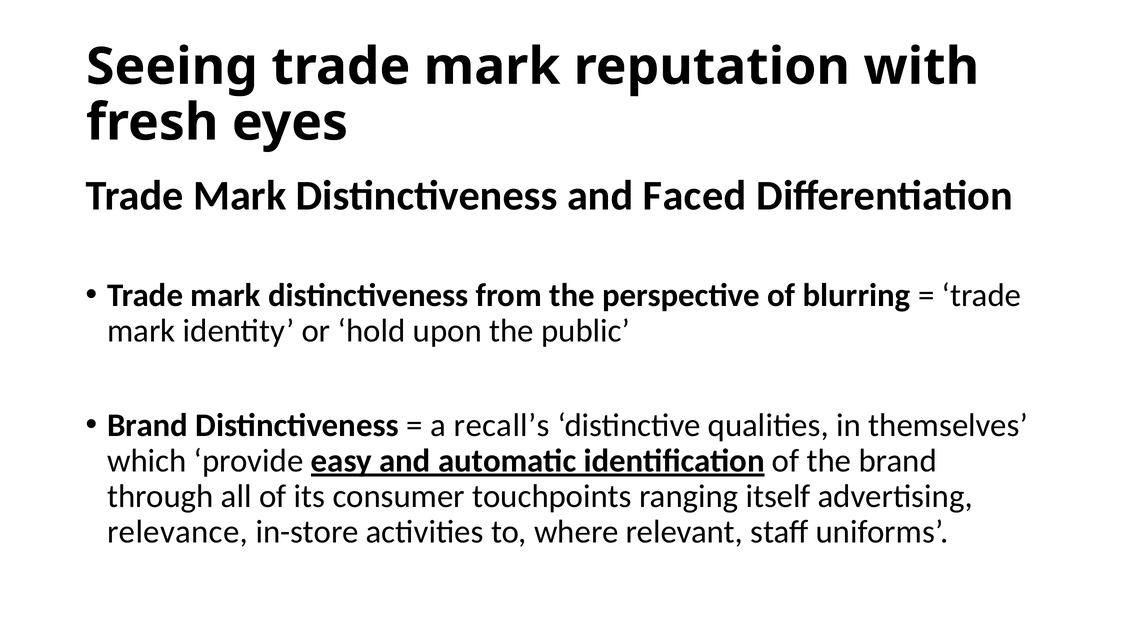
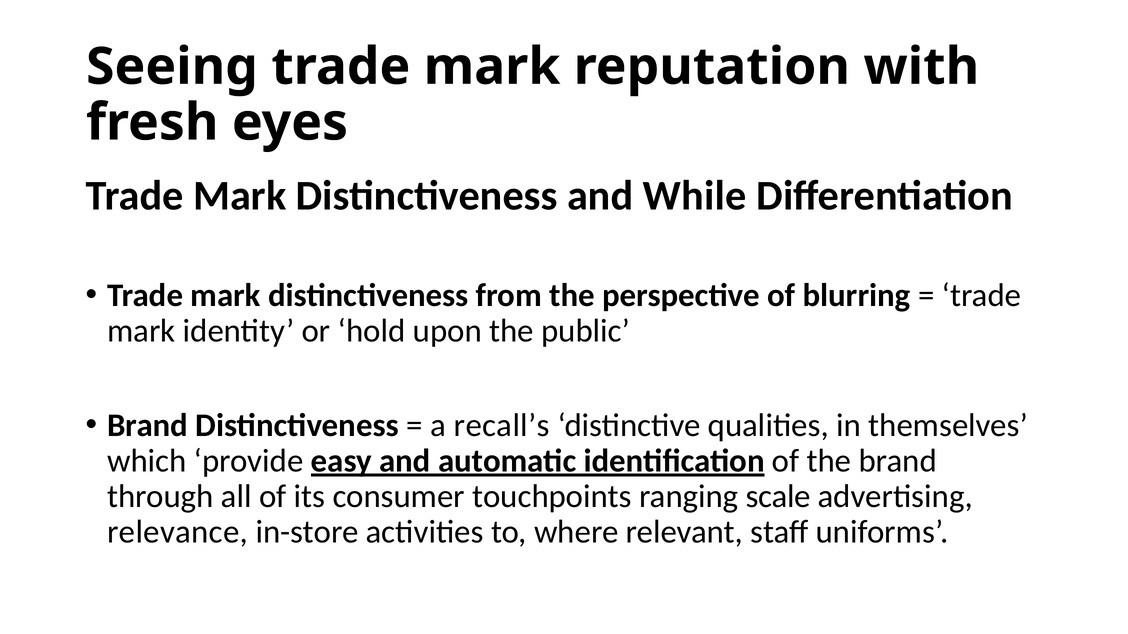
Faced: Faced -> While
itself: itself -> scale
